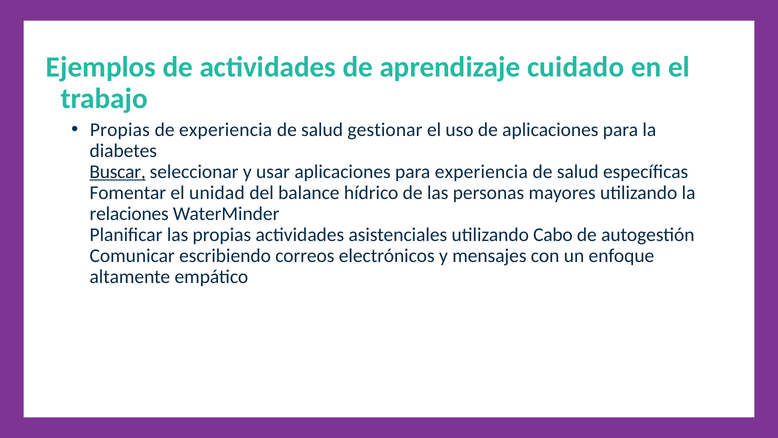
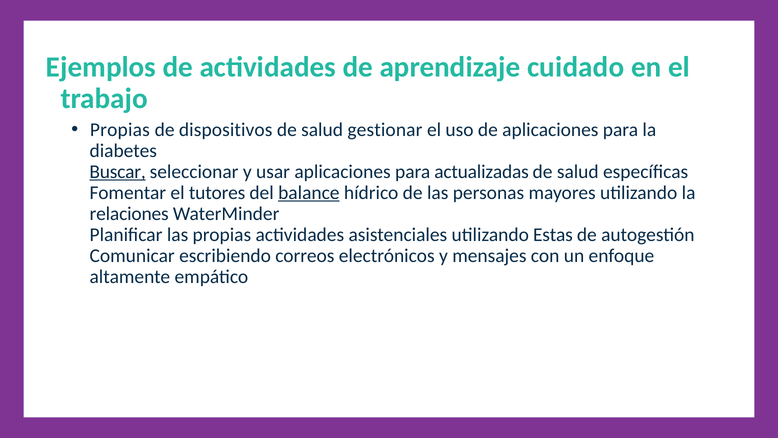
de experiencia: experiencia -> dispositivos
para experiencia: experiencia -> actualizadas
unidad: unidad -> tutores
balance underline: none -> present
Cabo: Cabo -> Estas
